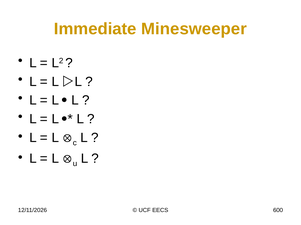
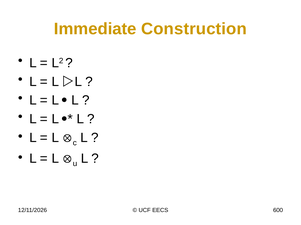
Minesweeper: Minesweeper -> Construction
